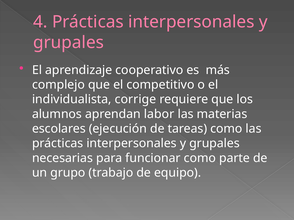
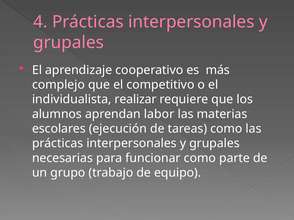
corrige: corrige -> realizar
